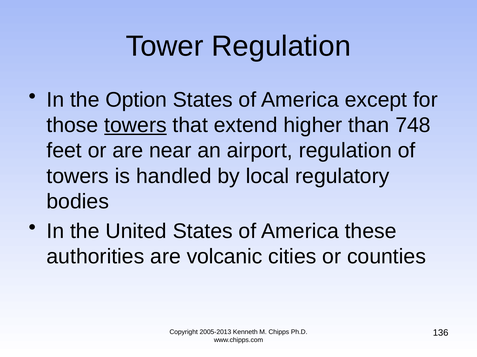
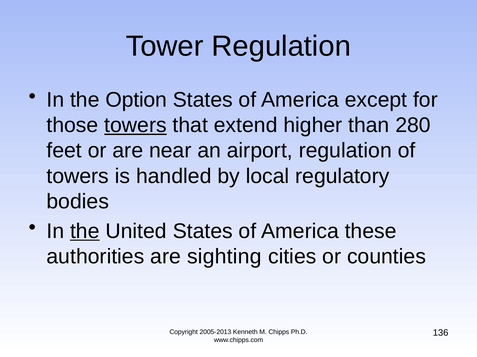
748: 748 -> 280
the at (85, 232) underline: none -> present
volcanic: volcanic -> sighting
